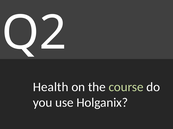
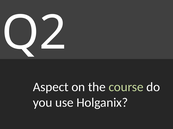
Health: Health -> Aspect
